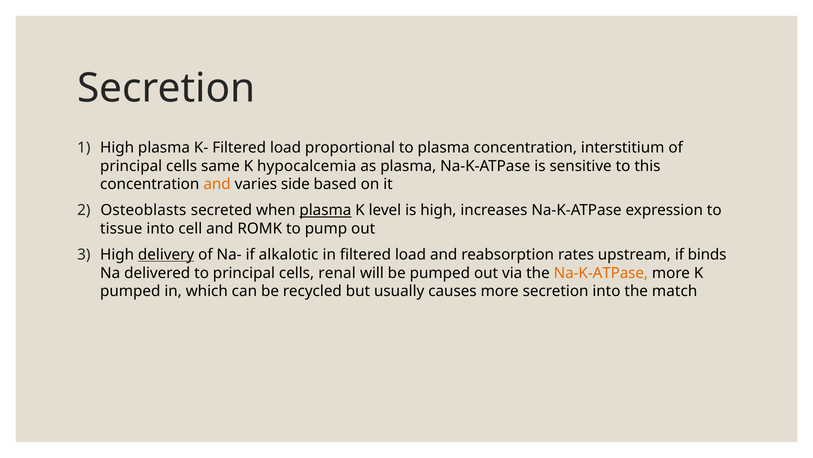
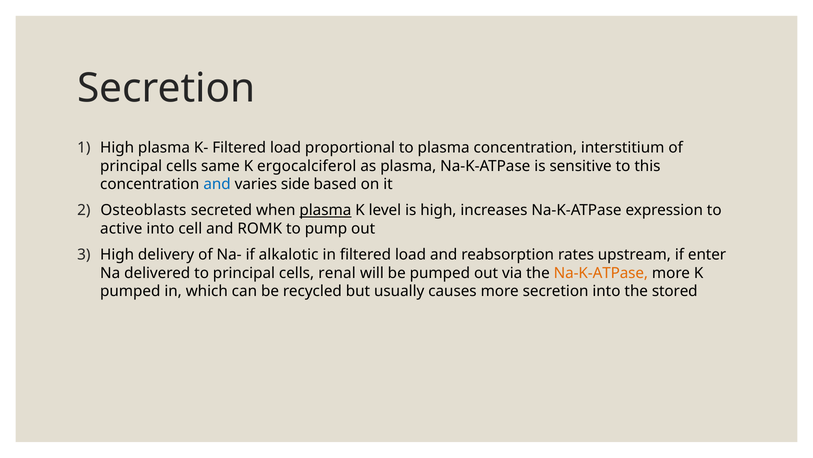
hypocalcemia: hypocalcemia -> ergocalciferol
and at (217, 184) colour: orange -> blue
tissue: tissue -> active
delivery underline: present -> none
binds: binds -> enter
match: match -> stored
